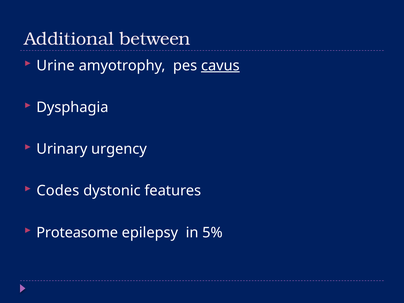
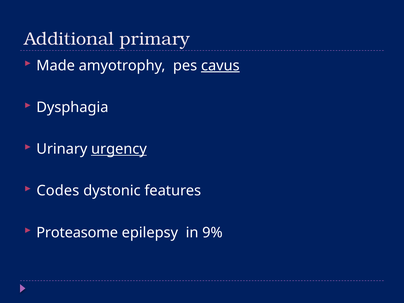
between: between -> primary
Urine: Urine -> Made
urgency underline: none -> present
5%: 5% -> 9%
